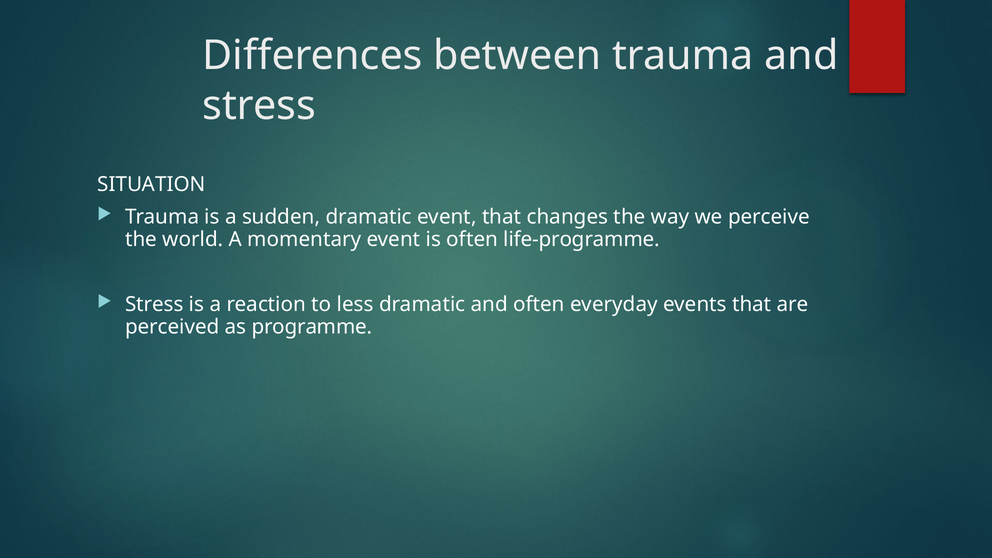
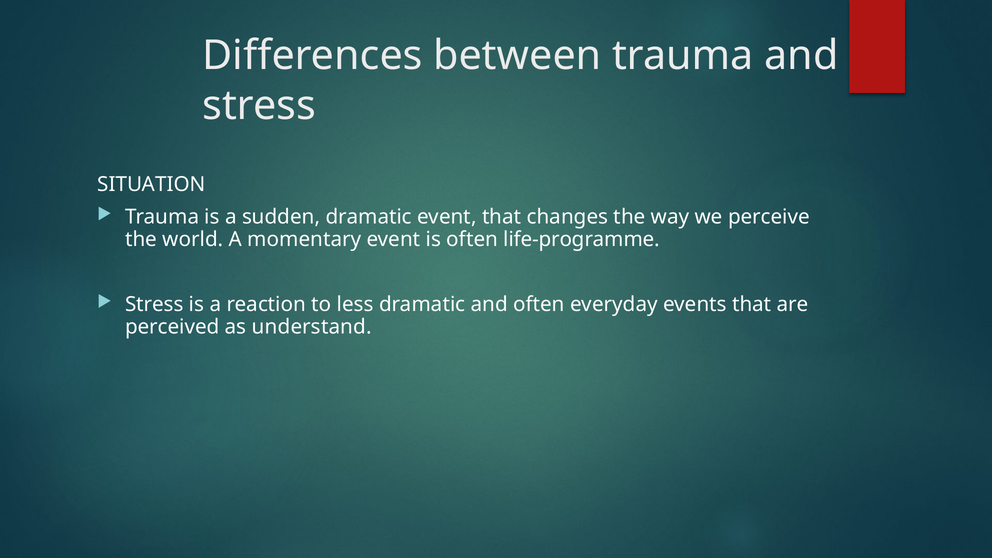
programme: programme -> understand
